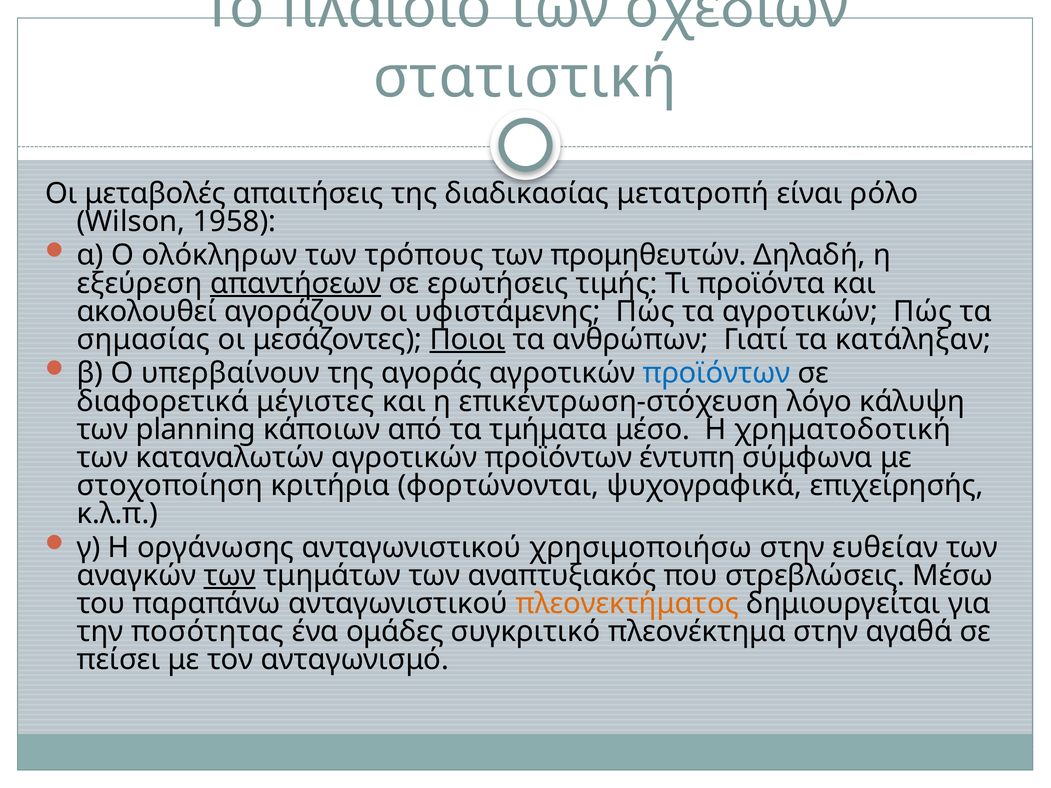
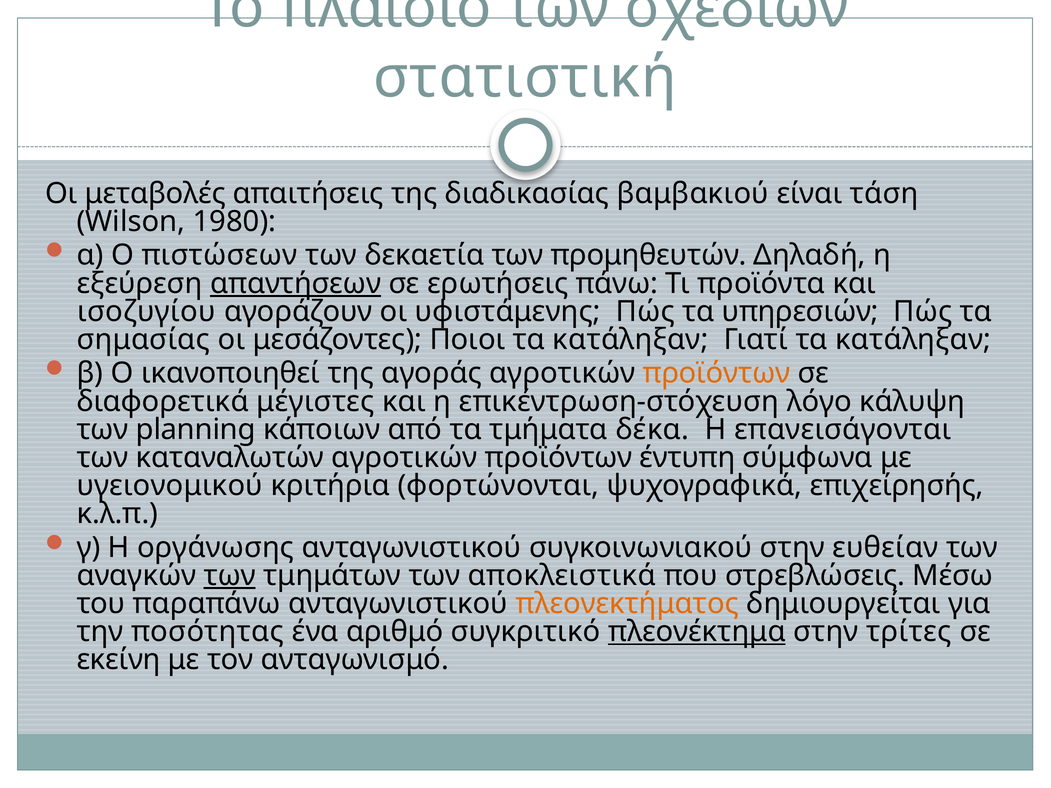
μετατροπή: μετατροπή -> βαμβακιού
ρόλο: ρόλο -> τάση
1958: 1958 -> 1980
ολόκληρων: ολόκληρων -> πιστώσεων
τρόπους: τρόπους -> δεκαετία
τιμής: τιμής -> πάνω
ακολουθεί: ακολουθεί -> ισοζυγίου
τα αγροτικών: αγροτικών -> υπηρεσιών
Ποιοι underline: present -> none
ανθρώπων at (631, 340): ανθρώπων -> κατάληξαν
υπερβαίνουν: υπερβαίνουν -> ικανοποιηθεί
προϊόντων at (716, 373) colour: blue -> orange
μέσο: μέσο -> δέκα
χρηματοδοτική: χρηματοδοτική -> επανεισάγονται
στοχοποίηση: στοχοποίηση -> υγειονομικού
χρησιμοποιήσω: χρησιμοποιήσω -> συγκοινωνιακού
αναπτυξιακός: αναπτυξιακός -> αποκλειστικά
ομάδες: ομάδες -> αριθμό
πλεονέκτημα underline: none -> present
αγαθά: αγαθά -> τρίτες
πείσει: πείσει -> εκείνη
